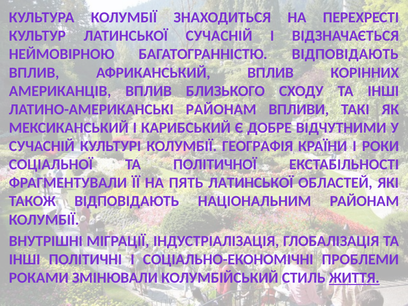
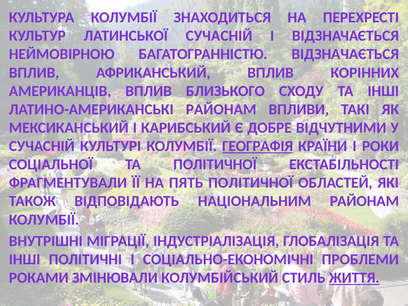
БАГАТОГРАННІСТЮ ВІДПОВІДАЮТЬ: ВІДПОВІДАЮТЬ -> ВІДЗНАЧАЄТЬСЯ
ГЕОГРАФІЯ underline: none -> present
ПЯТЬ ЛАТИНСЬКОЇ: ЛАТИНСЬКОЇ -> ПОЛІТИЧНОЇ
